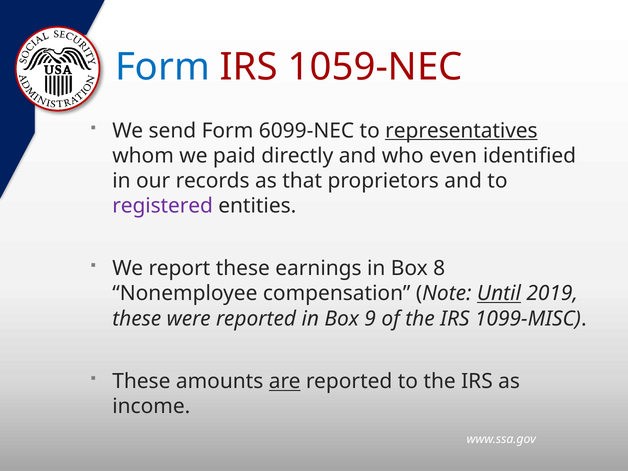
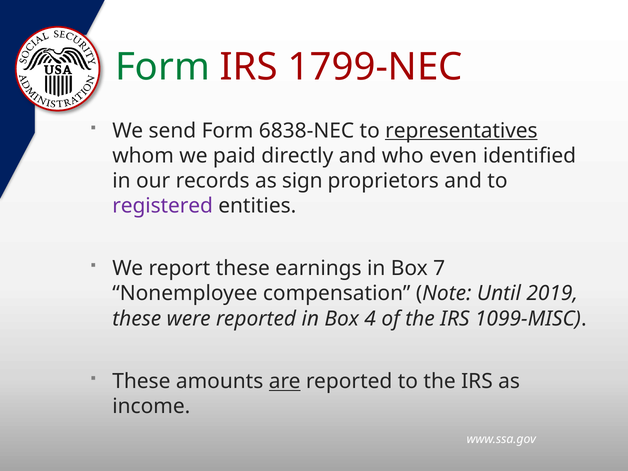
Form at (162, 67) colour: blue -> green
1059-NEC: 1059-NEC -> 1799-NEC
6099-NEC: 6099-NEC -> 6838-NEC
that: that -> sign
8: 8 -> 7
Until underline: present -> none
9: 9 -> 4
